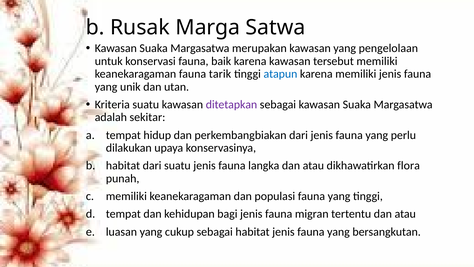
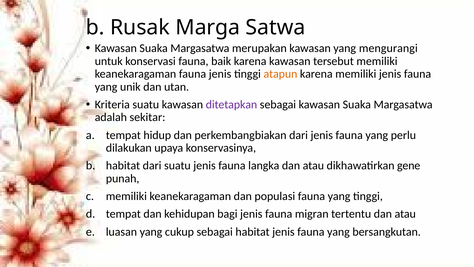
pengelolaan: pengelolaan -> mengurangi
fauna tarik: tarik -> jenis
atapun colour: blue -> orange
flora: flora -> gene
